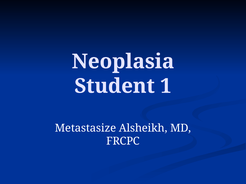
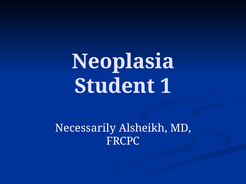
Metastasize: Metastasize -> Necessarily
